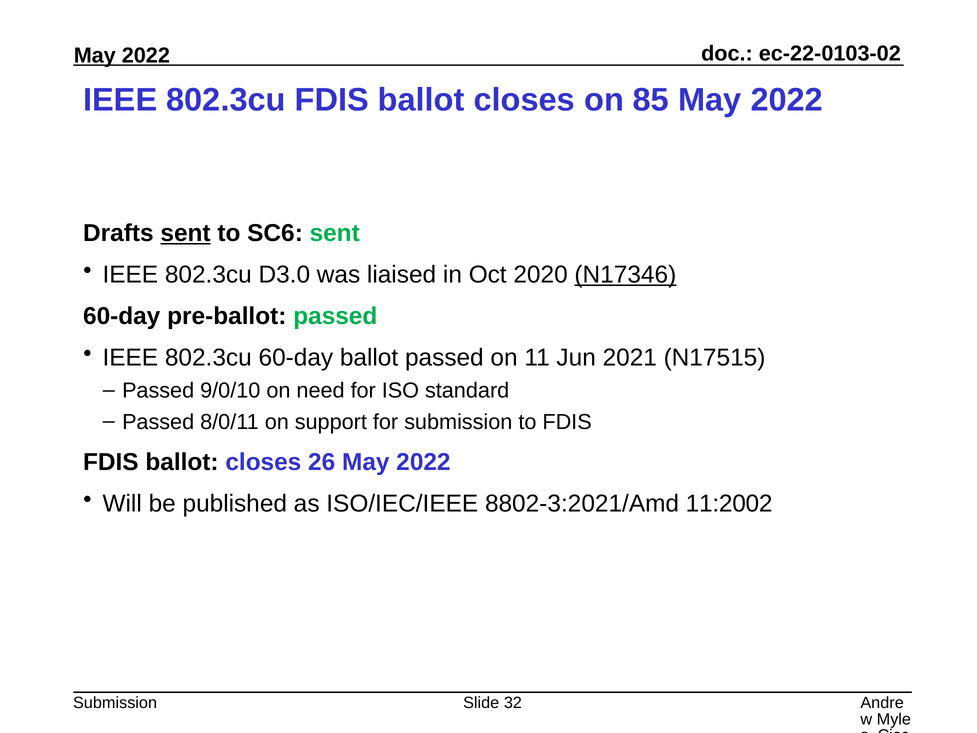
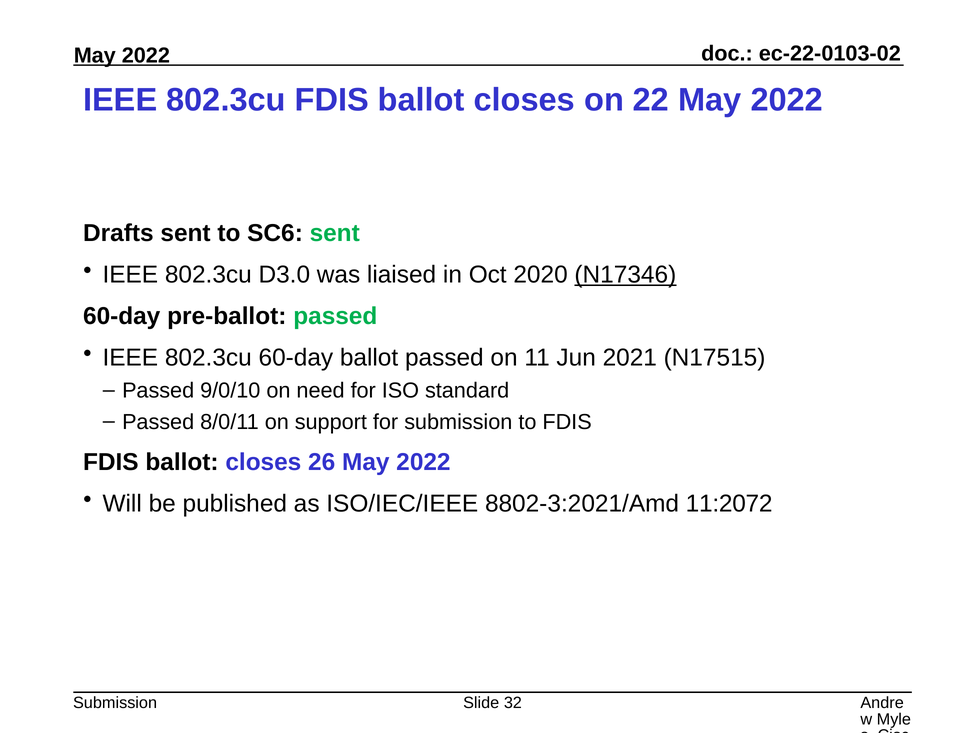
85: 85 -> 22
sent at (186, 233) underline: present -> none
11:2002: 11:2002 -> 11:2072
